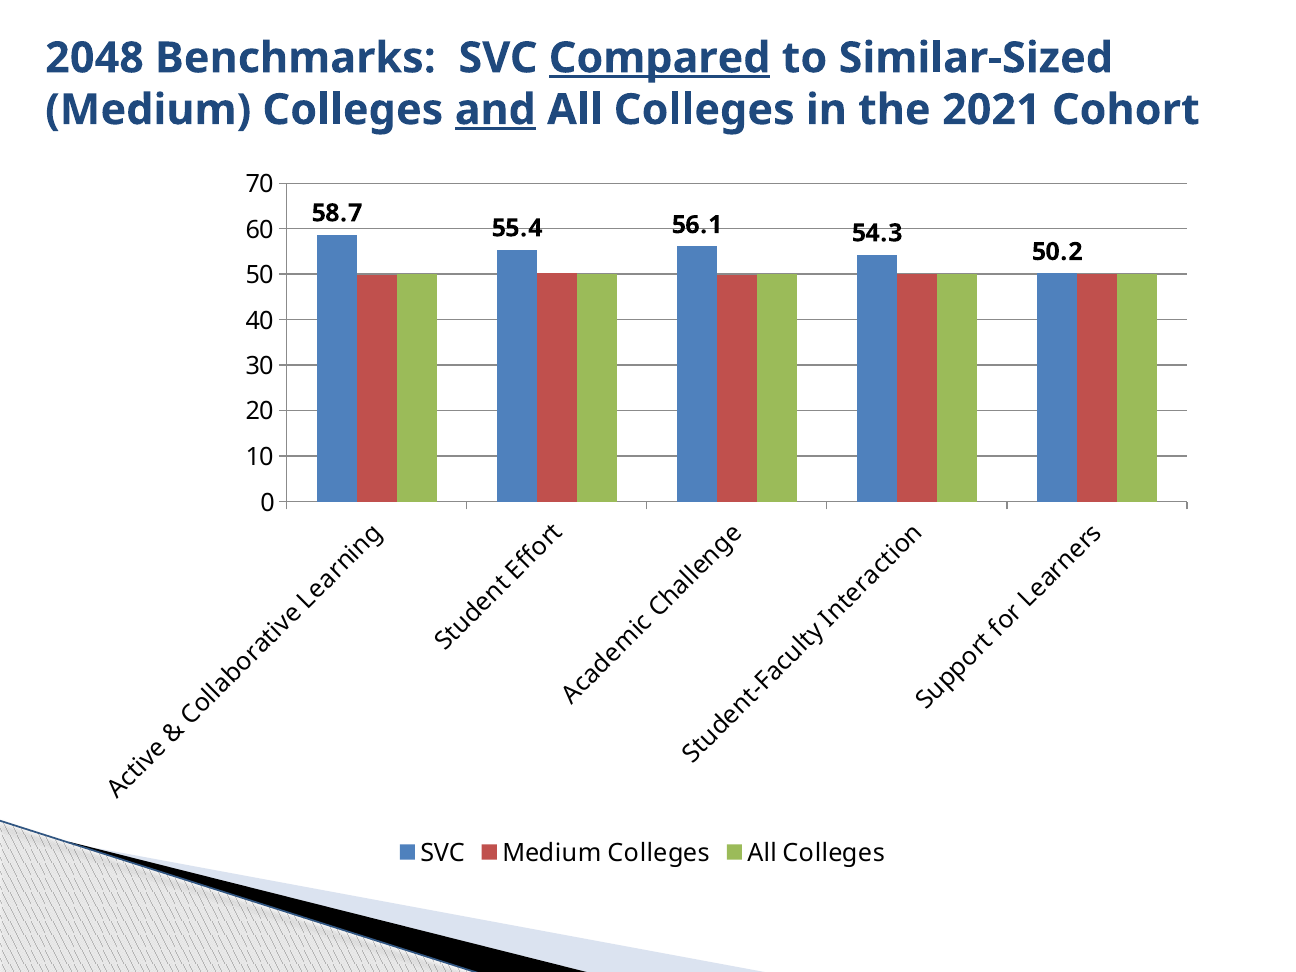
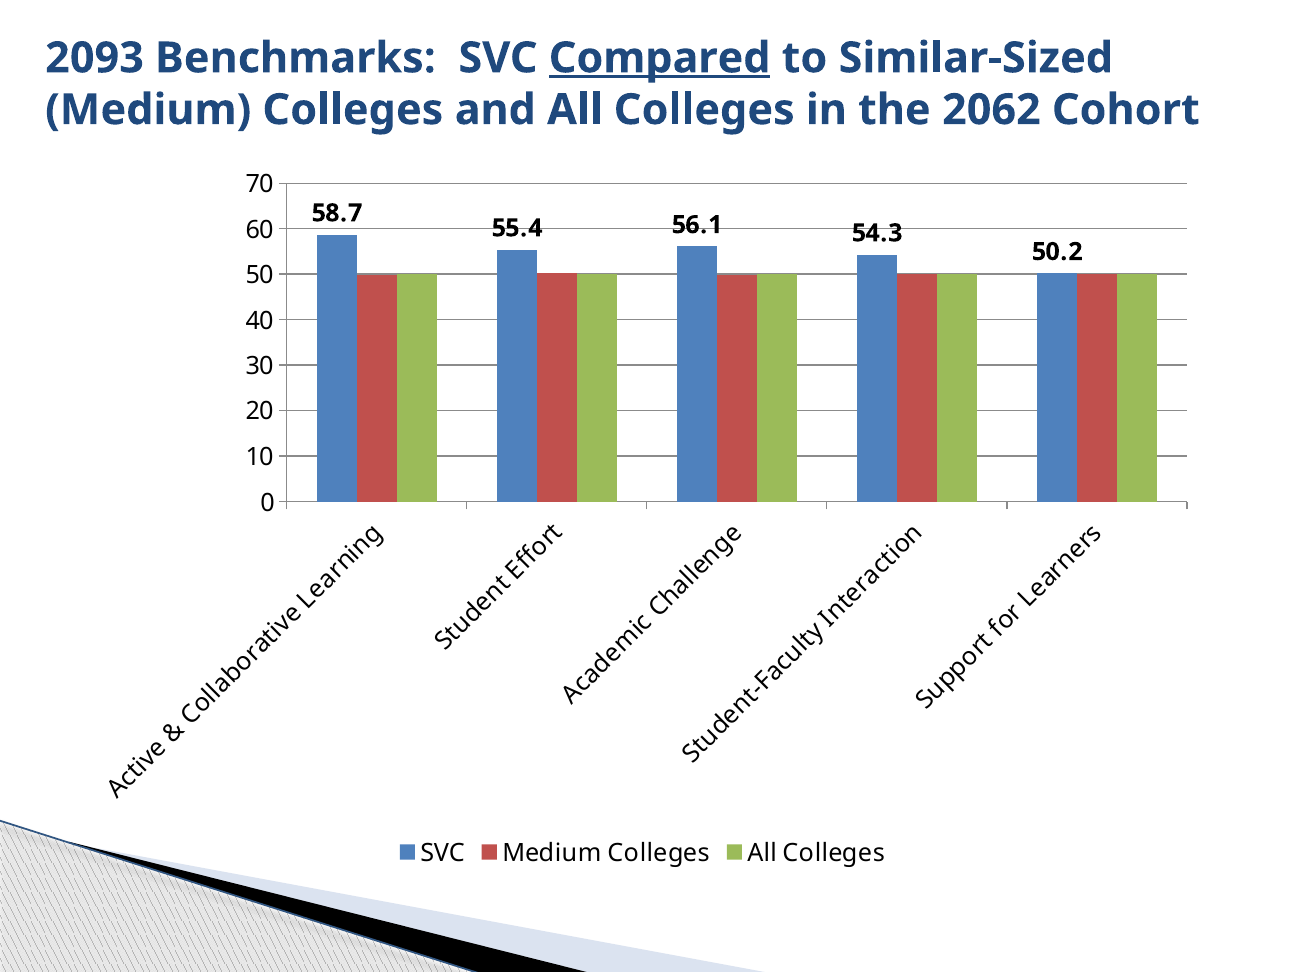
2048: 2048 -> 2093
and underline: present -> none
2021: 2021 -> 2062
